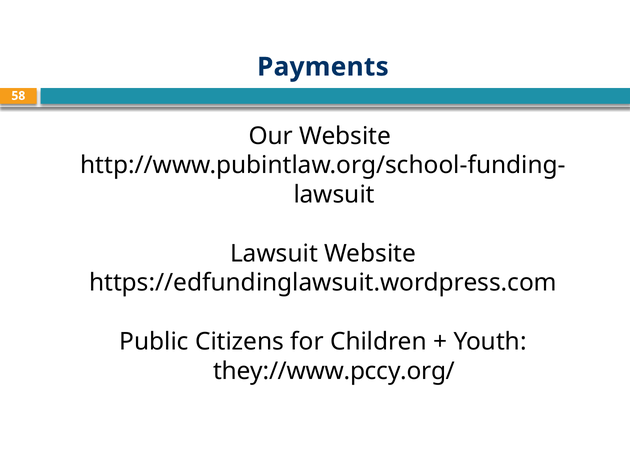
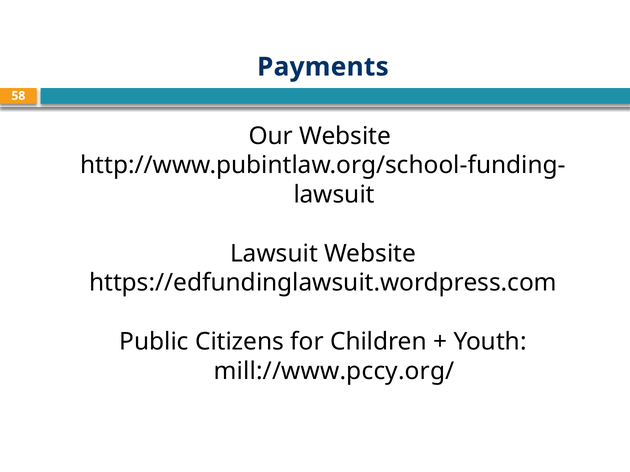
they://www.pccy.org/: they://www.pccy.org/ -> mill://www.pccy.org/
